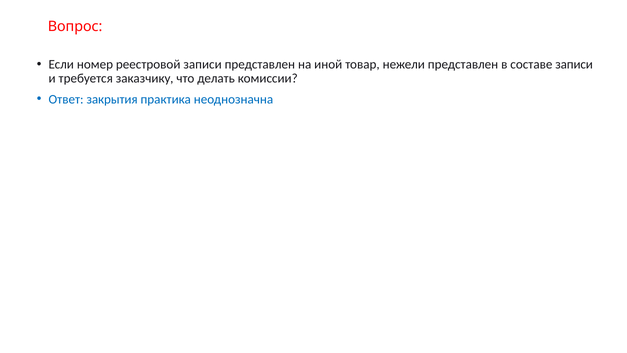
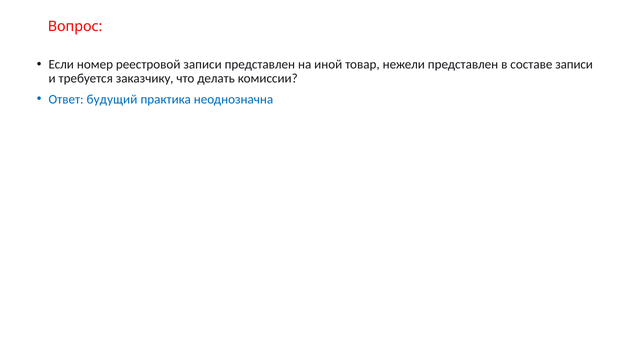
закрытия: закрытия -> будущий
